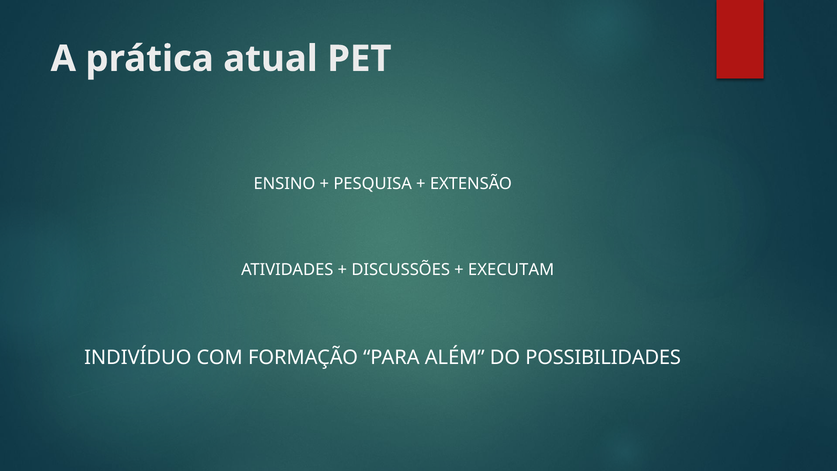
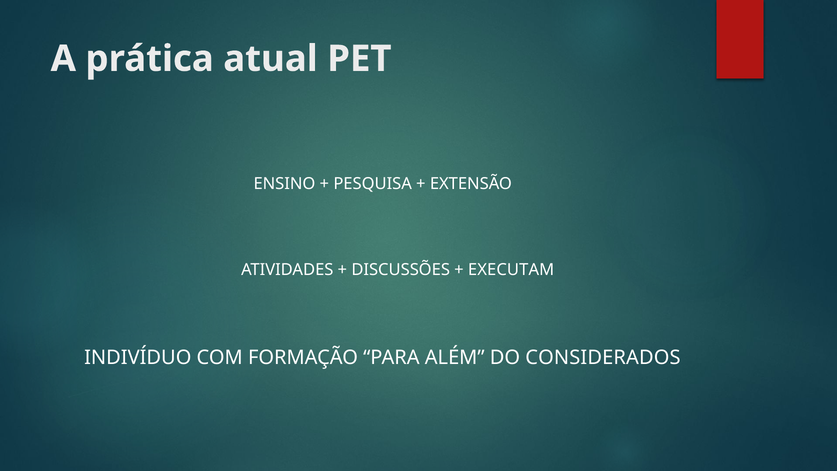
POSSIBILIDADES: POSSIBILIDADES -> CONSIDERADOS
